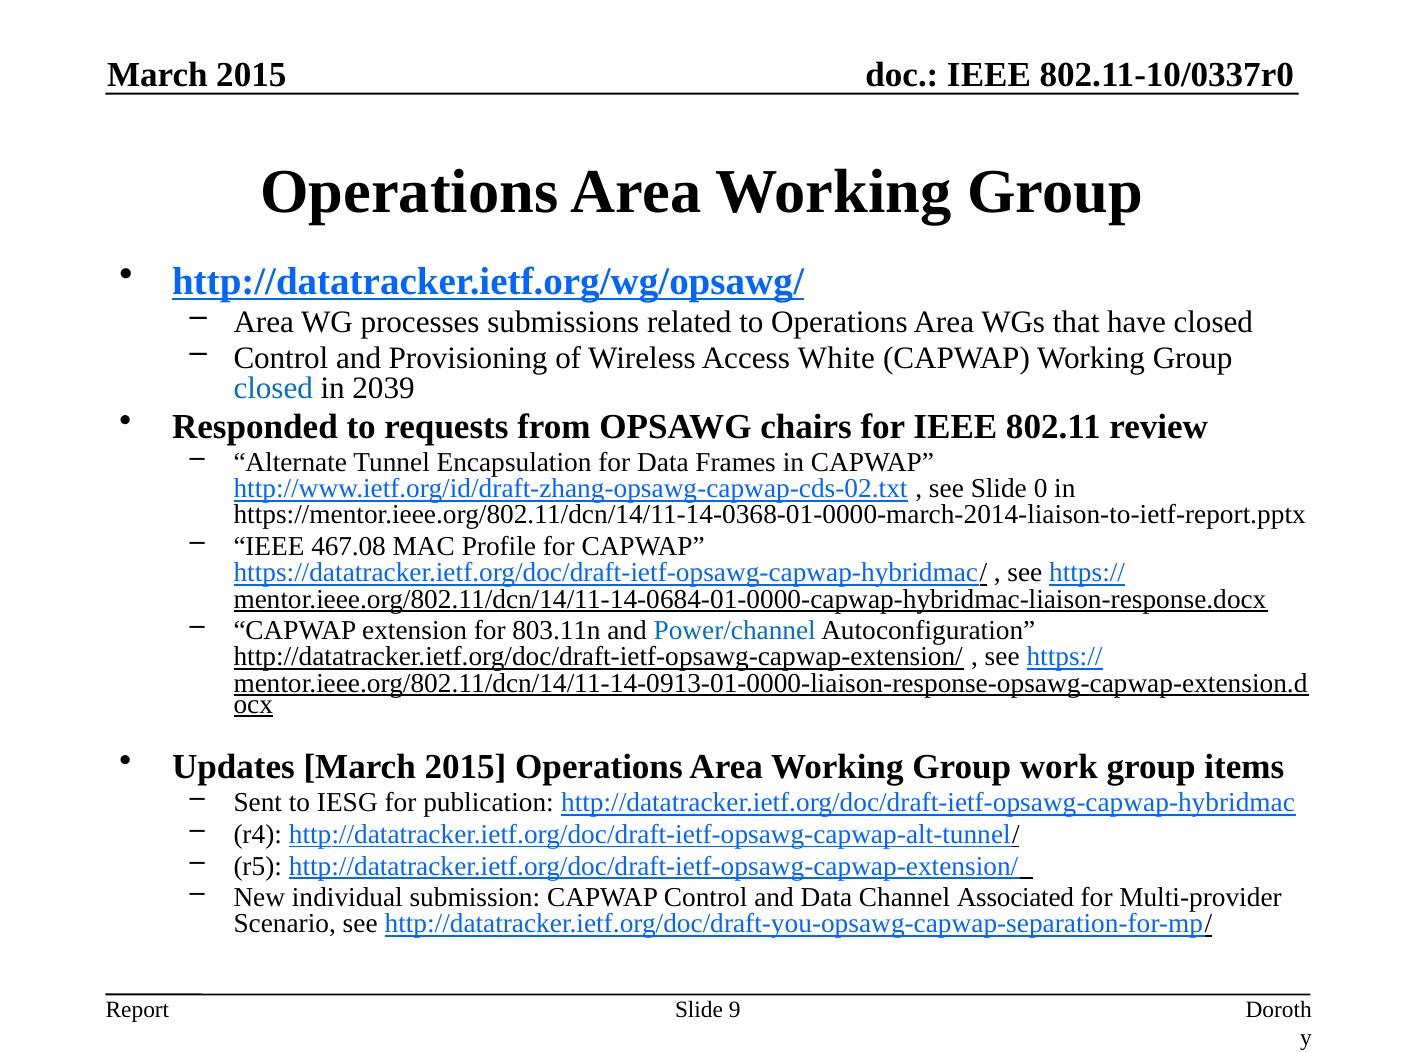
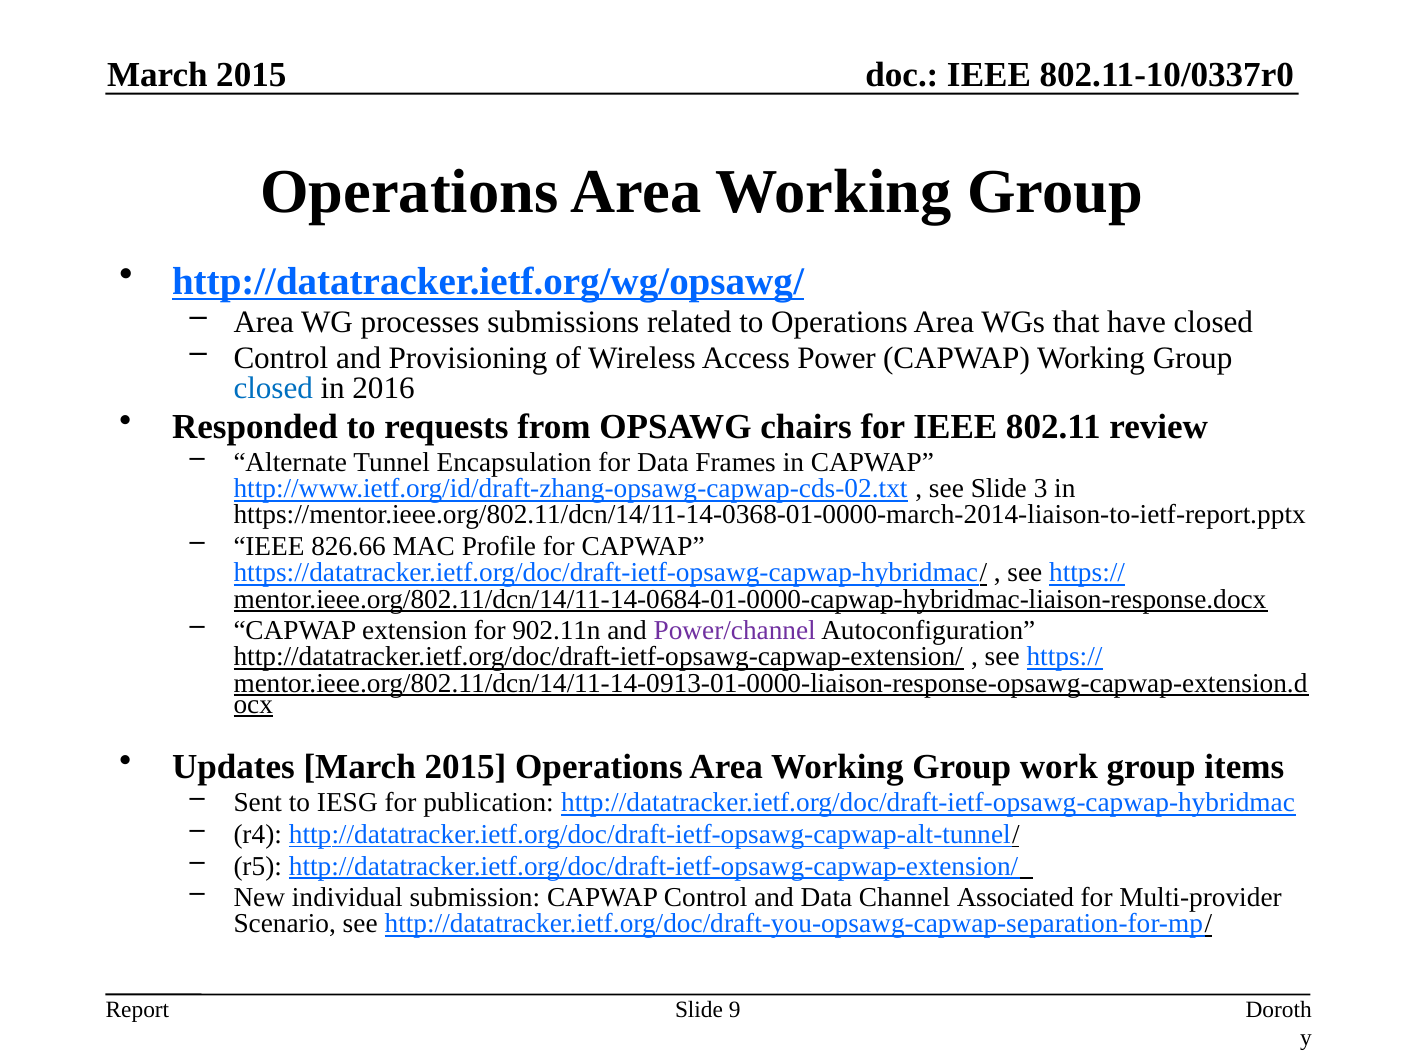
White: White -> Power
2039: 2039 -> 2016
0: 0 -> 3
467.08: 467.08 -> 826.66
803.11n: 803.11n -> 902.11n
Power/channel colour: blue -> purple
